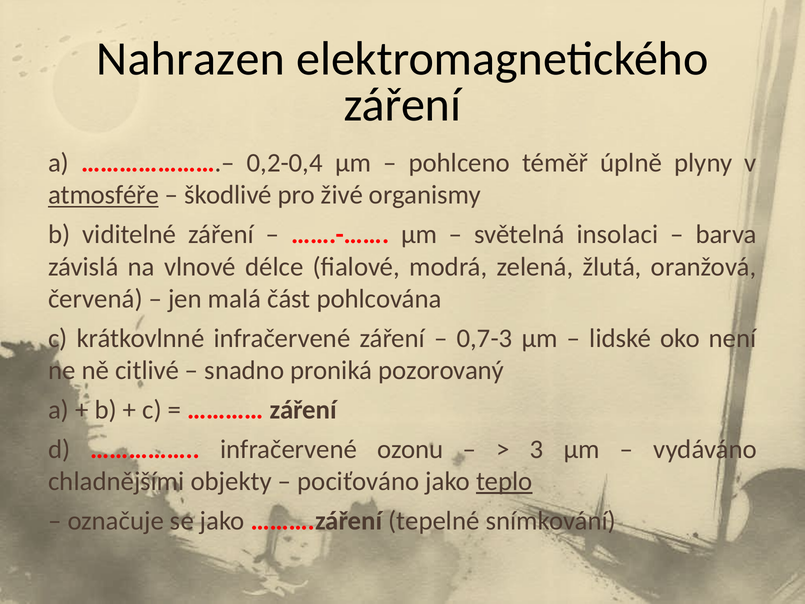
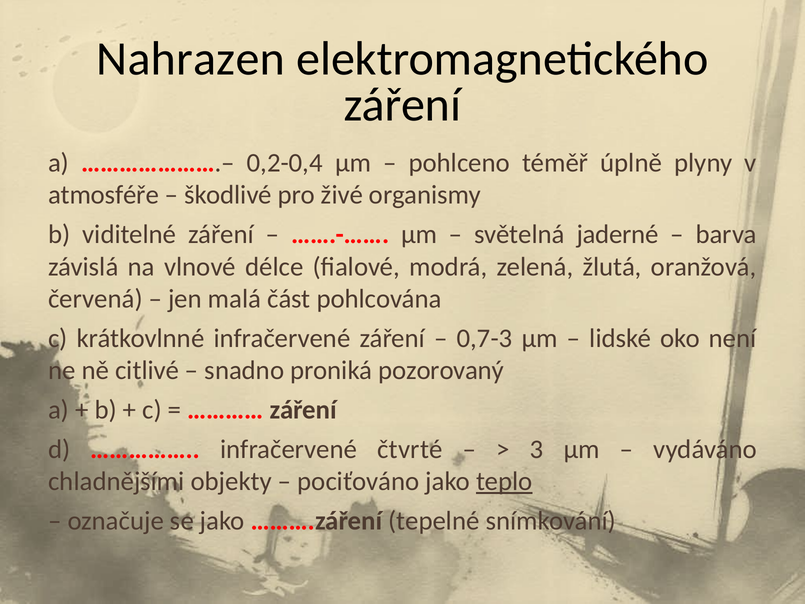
atmosféře underline: present -> none
insolaci: insolaci -> jaderné
ozonu: ozonu -> čtvrté
